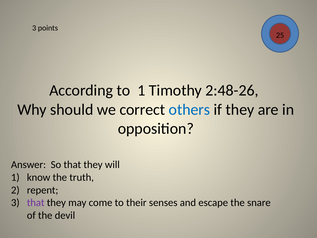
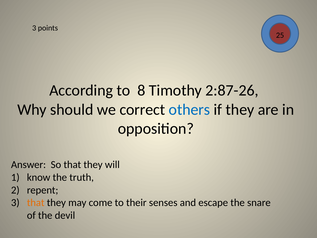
to 1: 1 -> 8
2:48-26: 2:48-26 -> 2:87-26
that at (36, 203) colour: purple -> orange
